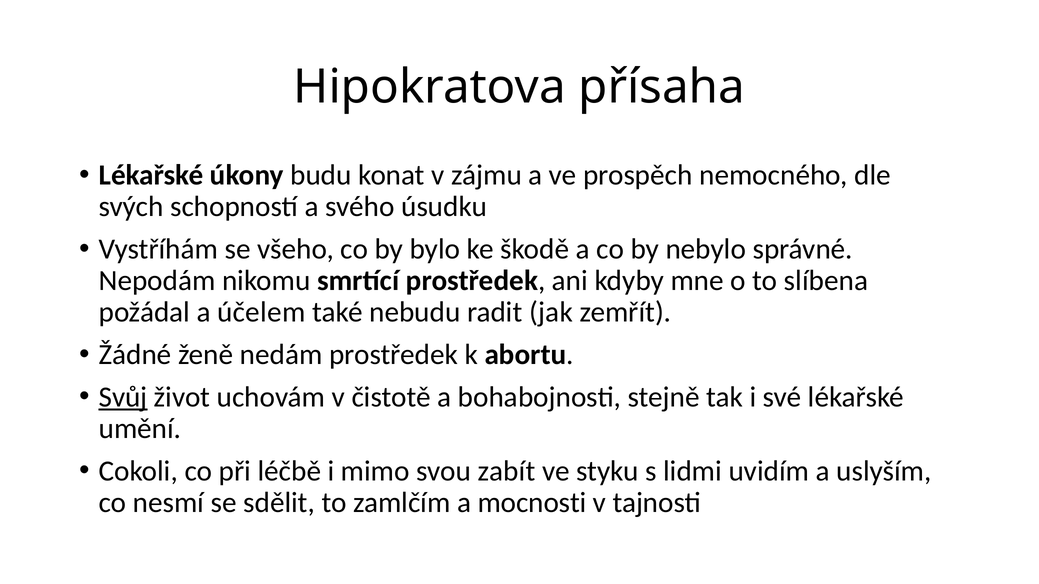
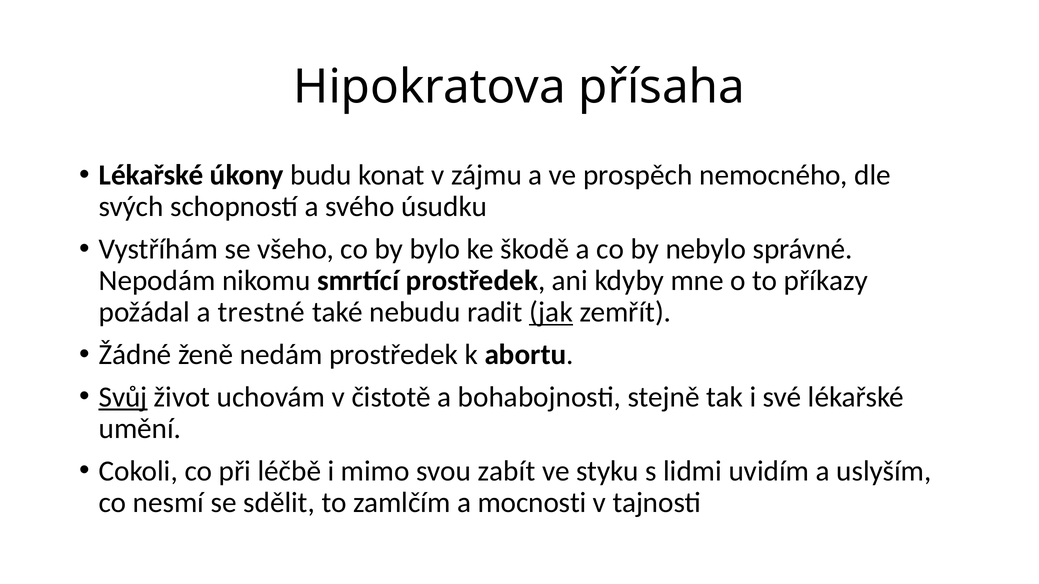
slíbena: slíbena -> příkazy
účelem: účelem -> trestné
jak underline: none -> present
